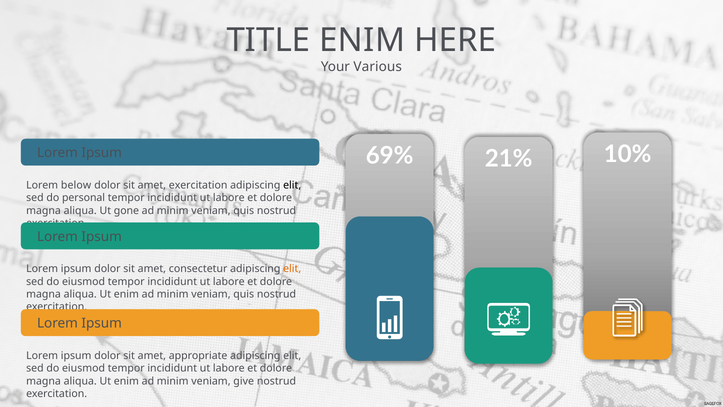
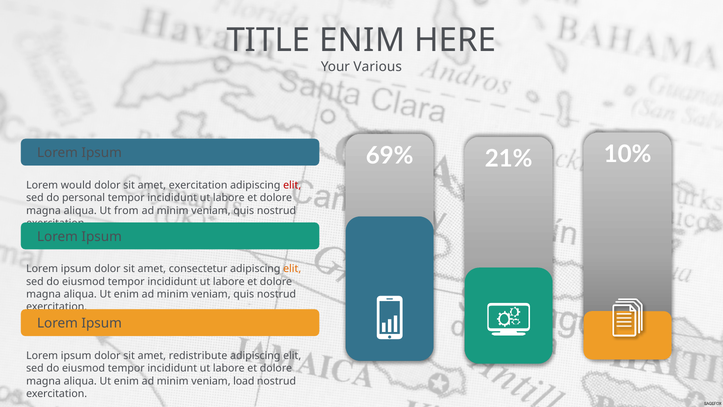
below: below -> would
elit at (292, 185) colour: black -> red
gone: gone -> from
appropriate: appropriate -> redistribute
give: give -> load
